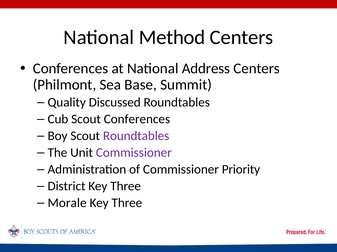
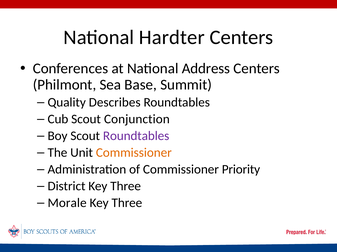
Method: Method -> Hardter
Discussed: Discussed -> Describes
Scout Conferences: Conferences -> Conjunction
Commissioner at (134, 153) colour: purple -> orange
